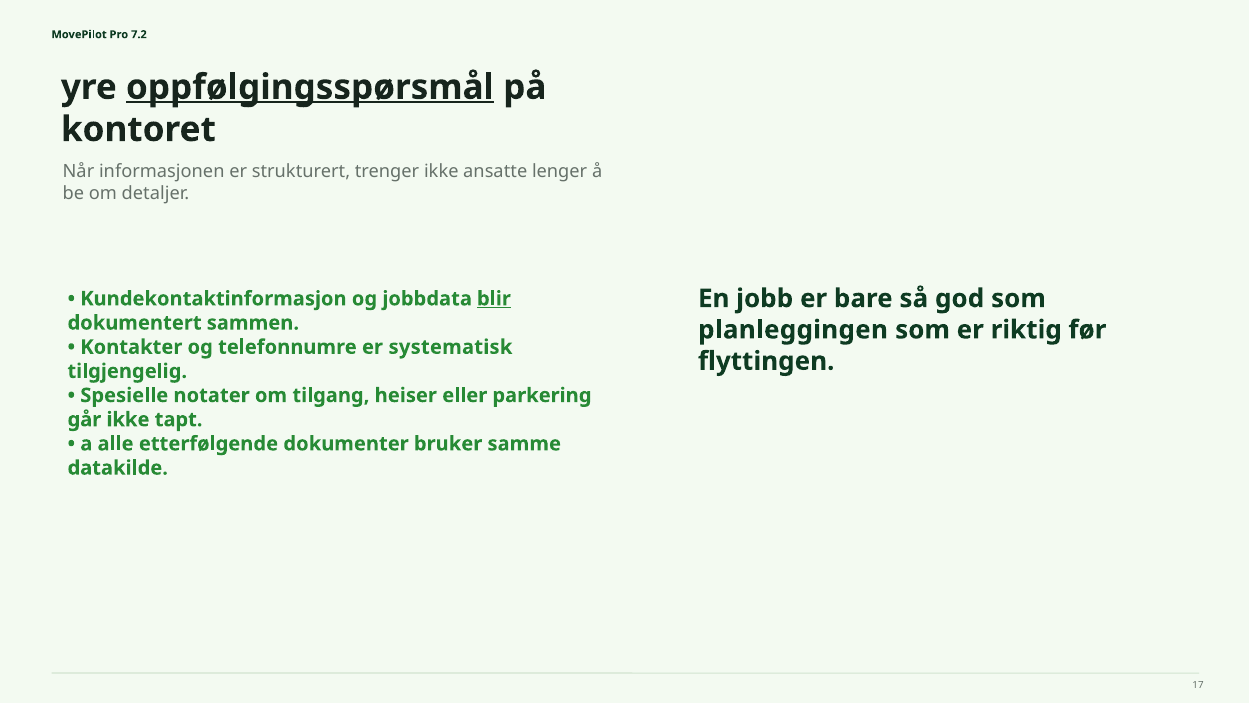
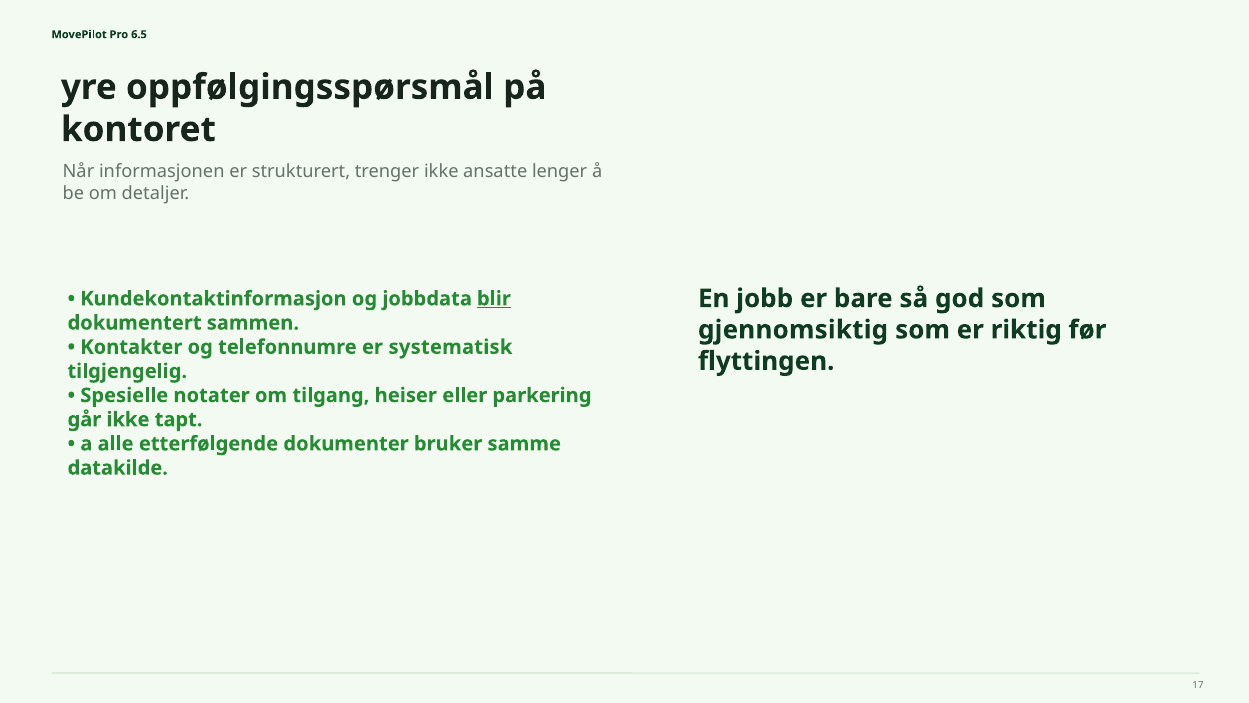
7.2: 7.2 -> 6.5
oppfølgingsspørsmål underline: present -> none
planleggingen: planleggingen -> gjennomsiktig
